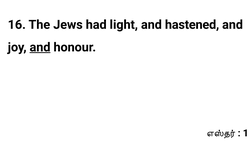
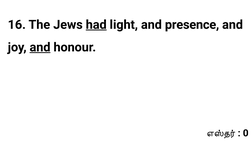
had underline: none -> present
hastened: hastened -> presence
1: 1 -> 0
